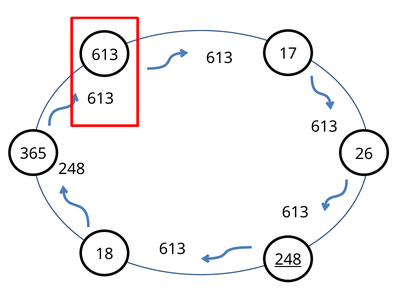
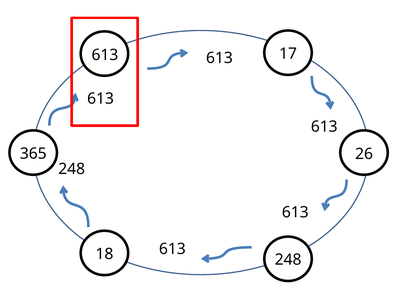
248 at (288, 259) underline: present -> none
